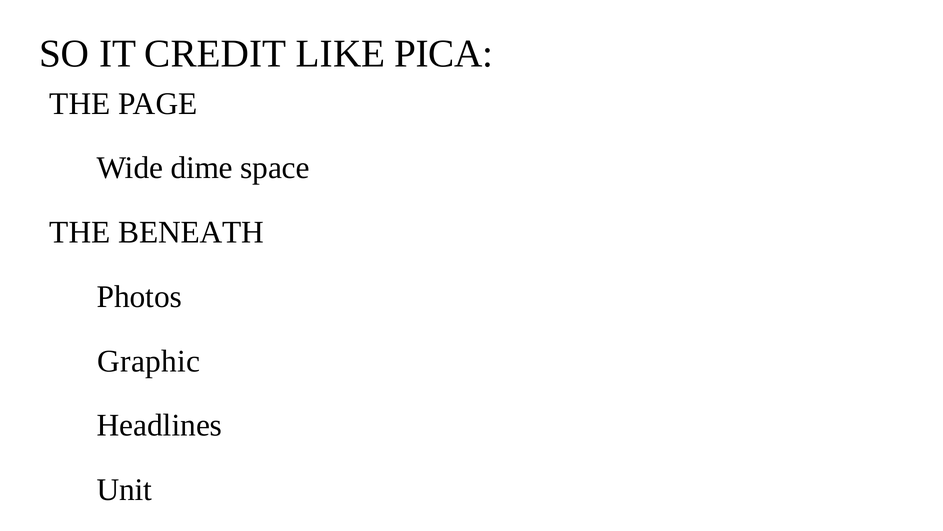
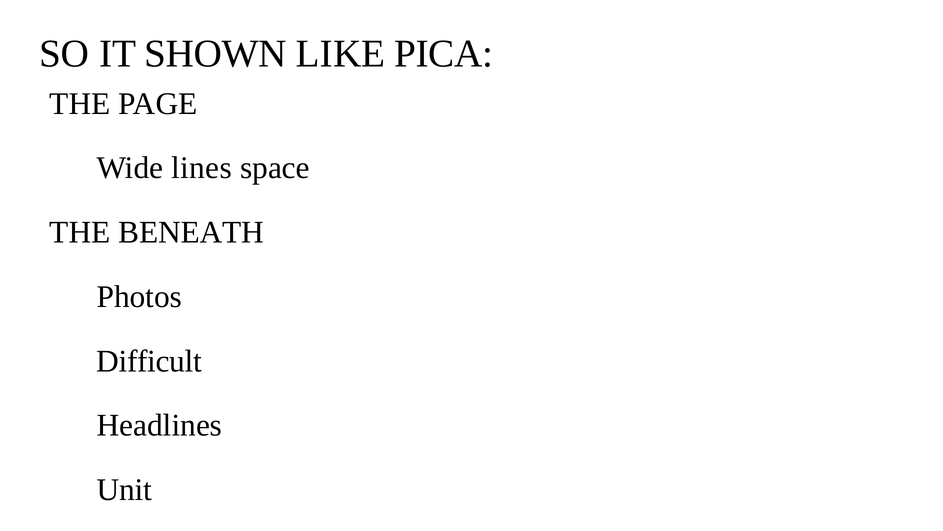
CREDIT: CREDIT -> SHOWN
dime: dime -> lines
Graphic: Graphic -> Difficult
